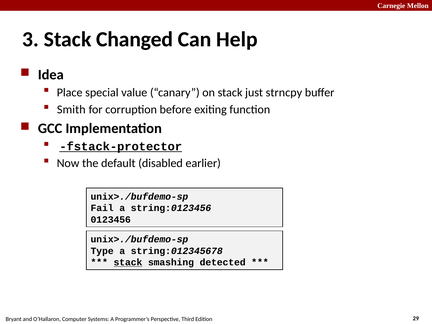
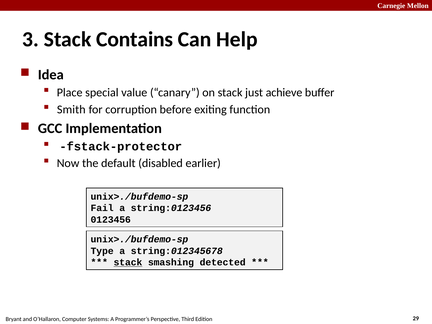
Changed: Changed -> Contains
strncpy: strncpy -> achieve
fstack-protector underline: present -> none
